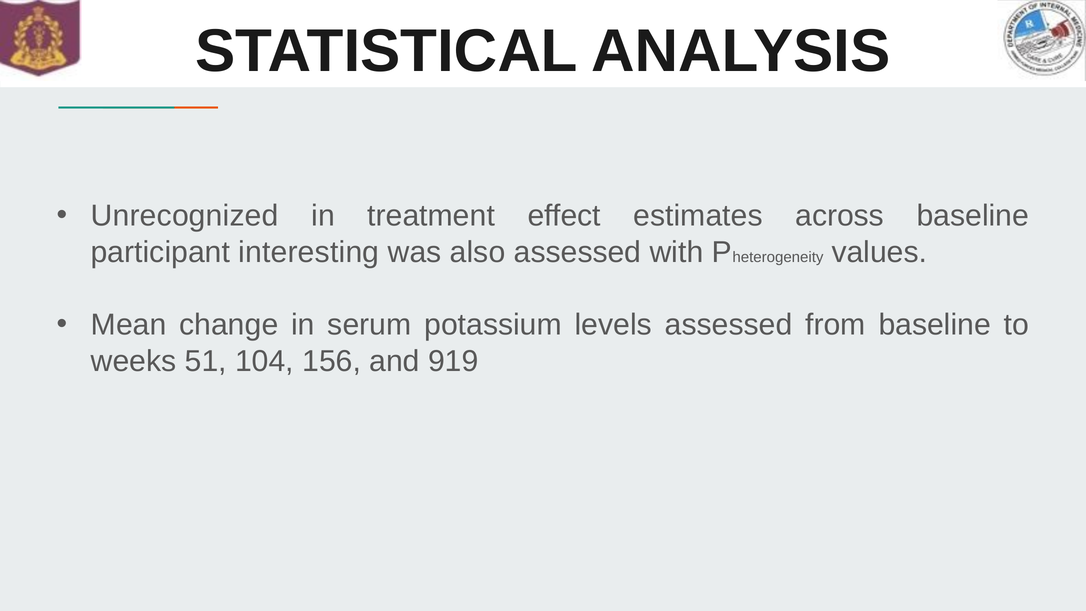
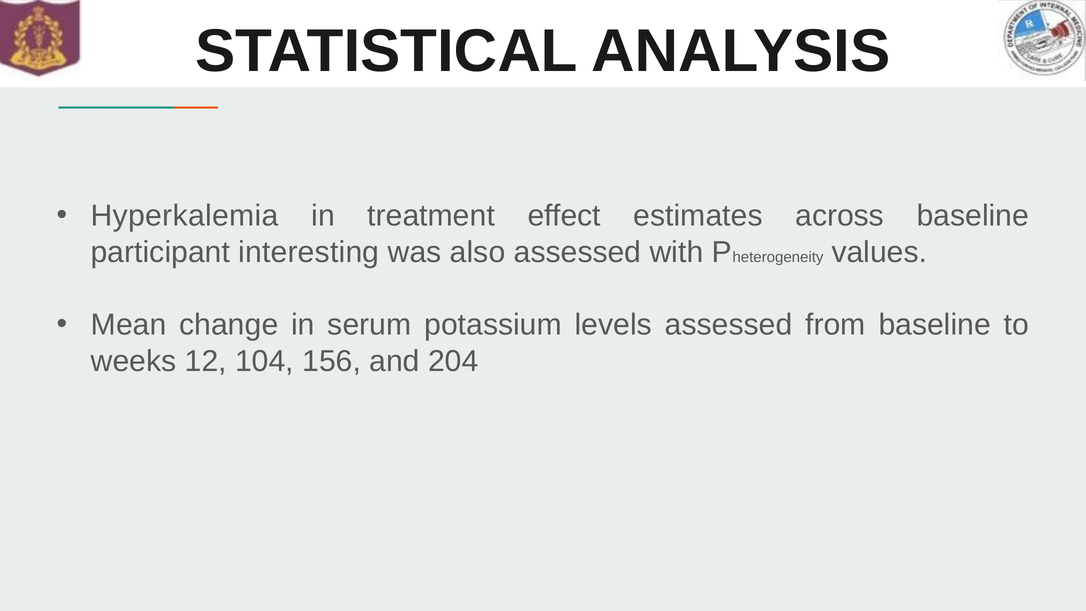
Unrecognized: Unrecognized -> Hyperkalemia
51: 51 -> 12
919: 919 -> 204
